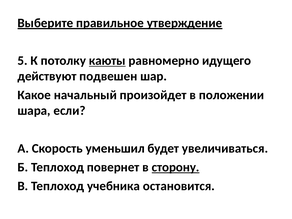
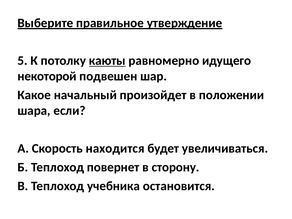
действуют: действуют -> некоторой
уменьшил: уменьшил -> находится
сторону underline: present -> none
